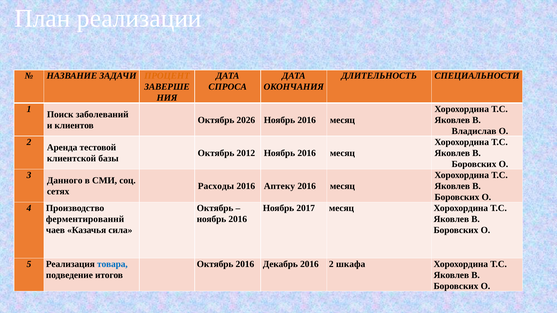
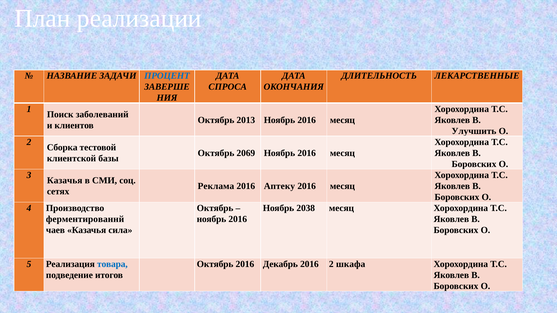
ПРОЦЕНТ colour: orange -> blue
СПЕЦИАЛЬНОСТИ: СПЕЦИАЛЬНОСТИ -> ЛЕКАРСТВЕННЫЕ
2026: 2026 -> 2013
Владислав: Владислав -> Улучшить
Аренда: Аренда -> Сборка
2012: 2012 -> 2069
Данного at (65, 181): Данного -> Казачья
Расходы: Расходы -> Реклама
2017: 2017 -> 2038
